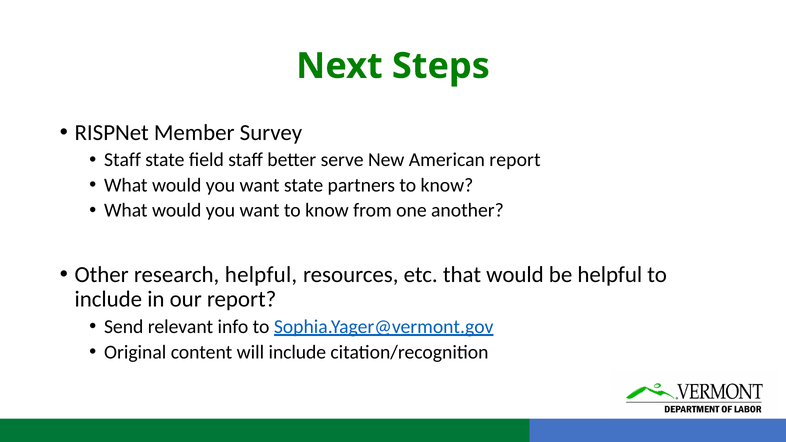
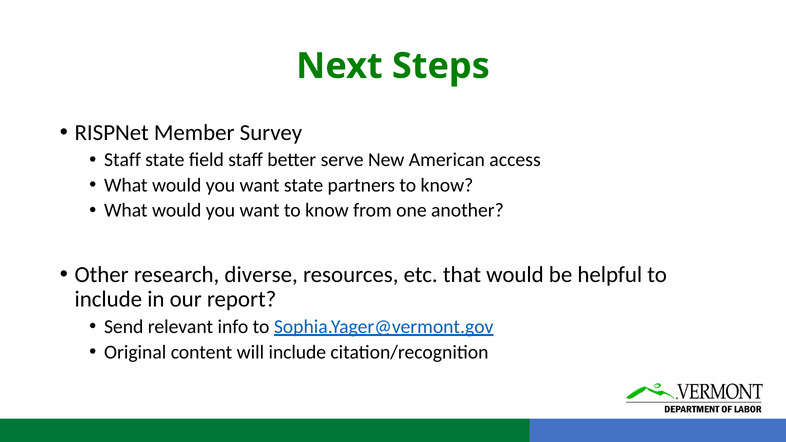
American report: report -> access
research helpful: helpful -> diverse
